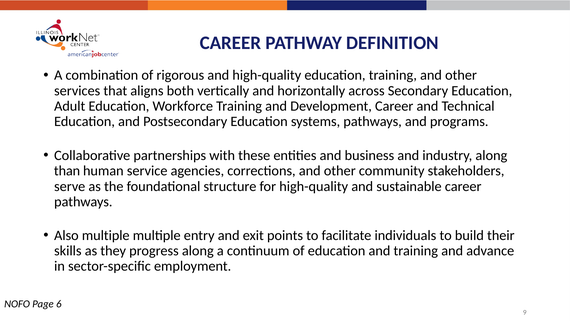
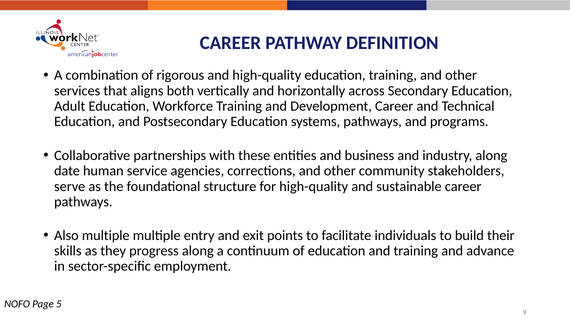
than: than -> date
6: 6 -> 5
